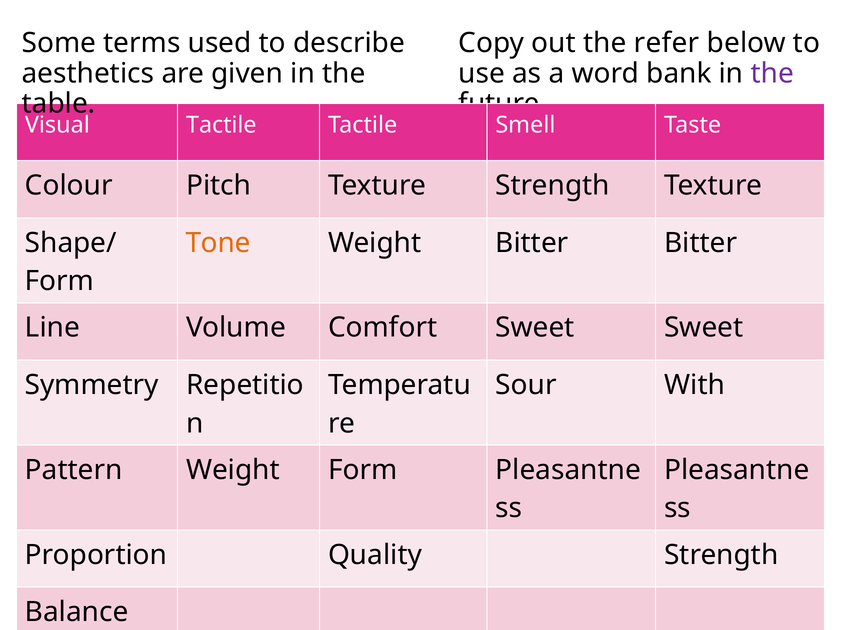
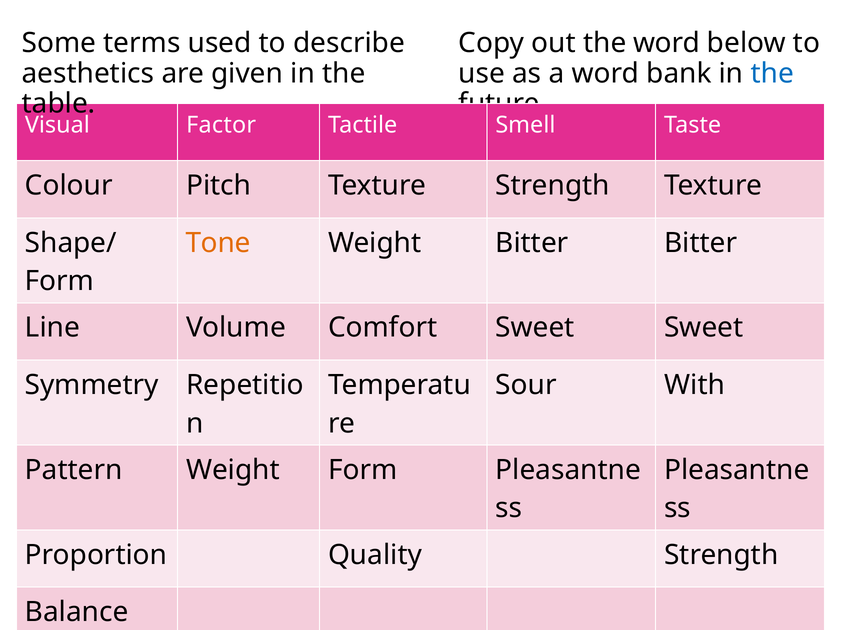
the refer: refer -> word
the at (772, 73) colour: purple -> blue
Visual Tactile: Tactile -> Factor
